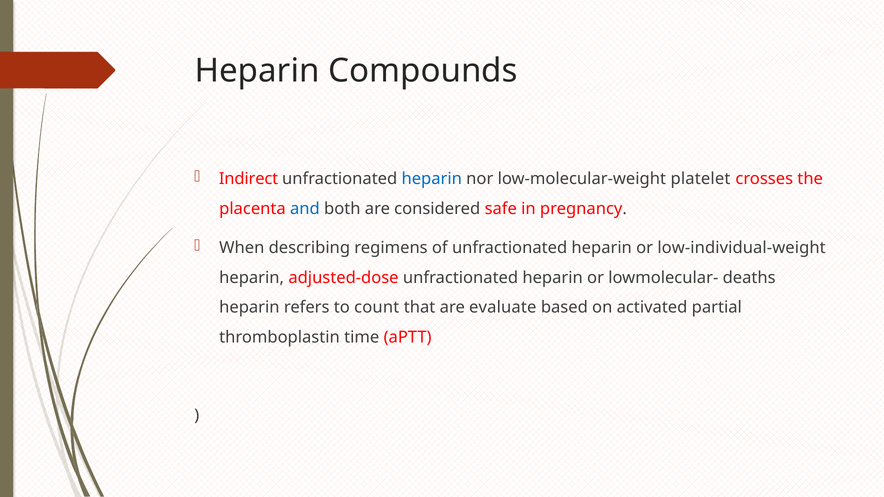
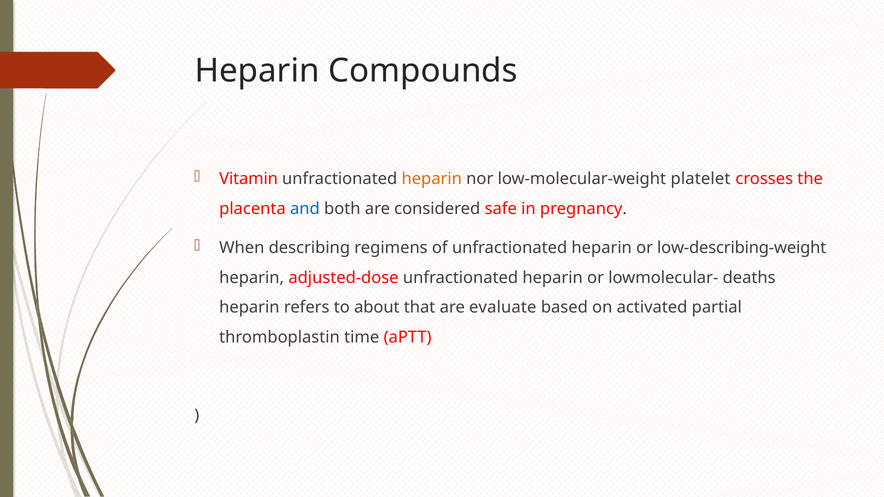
Indirect: Indirect -> Vitamin
heparin at (432, 179) colour: blue -> orange
low-individual-weight: low-individual-weight -> low-describing-weight
count: count -> about
